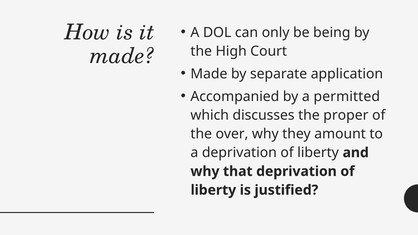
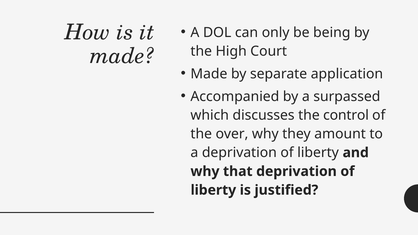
permitted: permitted -> surpassed
proper: proper -> control
